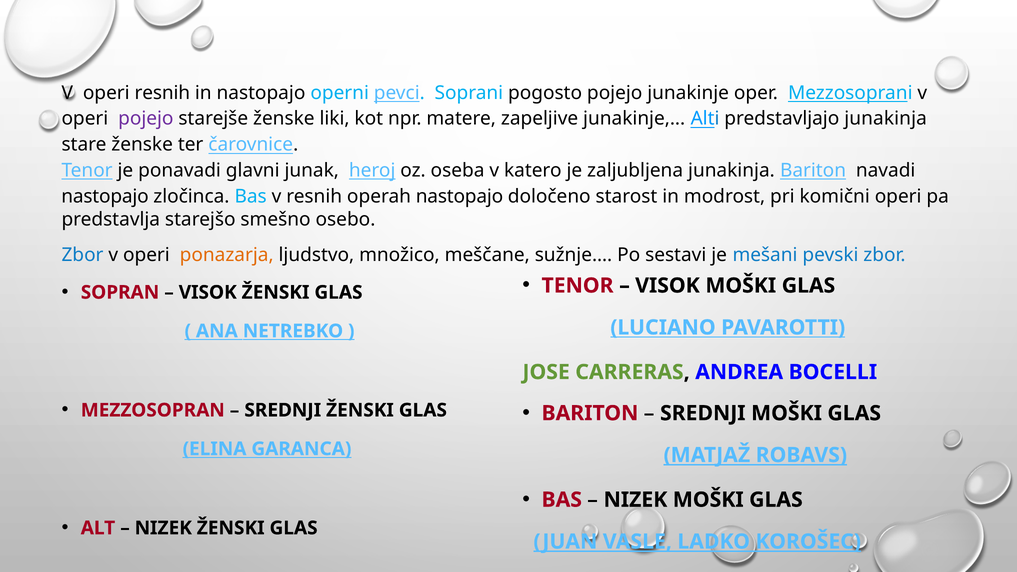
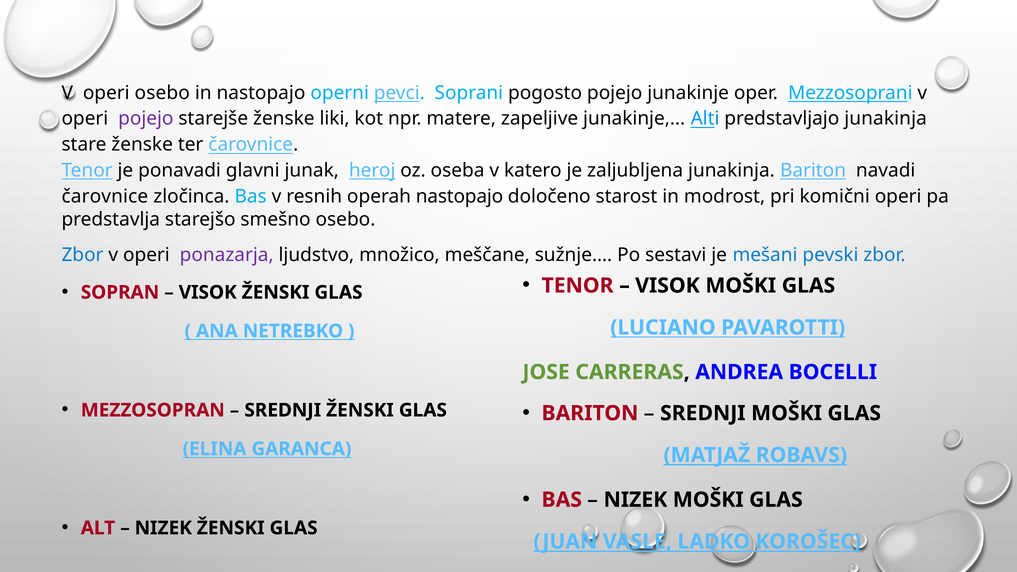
operi resnih: resnih -> osebo
nastopajo at (105, 197): nastopajo -> čarovnice
ponazarja colour: orange -> purple
